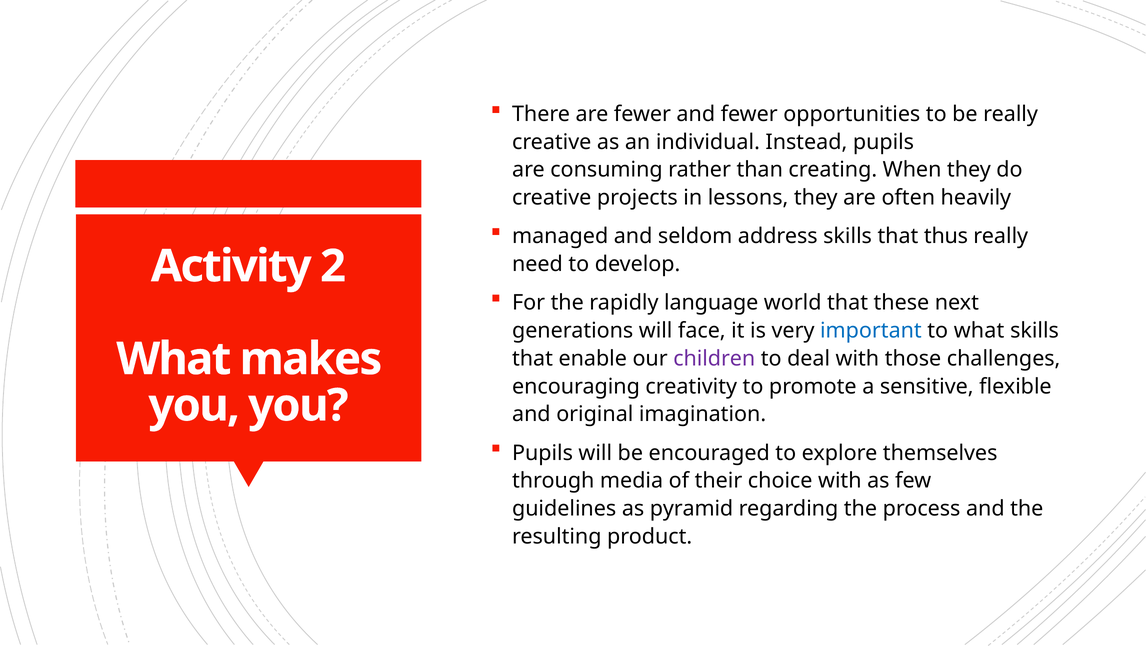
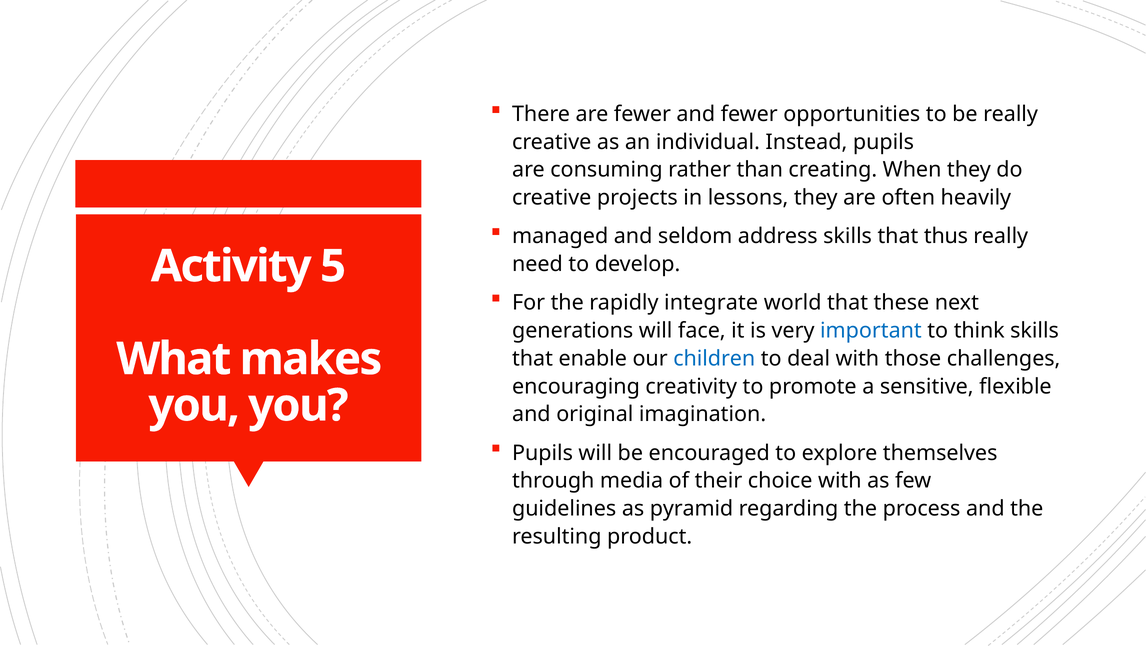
2: 2 -> 5
language: language -> integrate
to what: what -> think
children colour: purple -> blue
